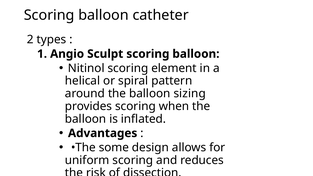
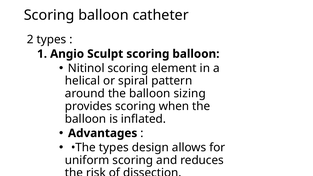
The some: some -> types
